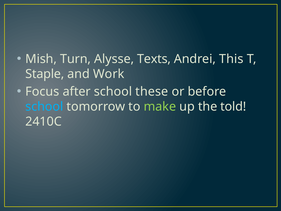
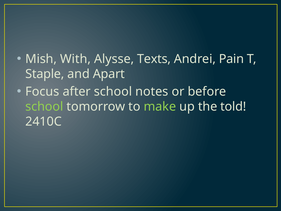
Turn: Turn -> With
This: This -> Pain
Work: Work -> Apart
these: these -> notes
school at (44, 106) colour: light blue -> light green
